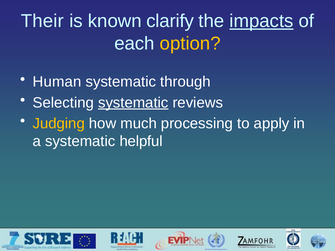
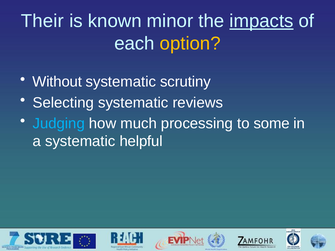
clarify: clarify -> minor
Human: Human -> Without
through: through -> scrutiny
systematic at (133, 103) underline: present -> none
Judging colour: yellow -> light blue
apply: apply -> some
